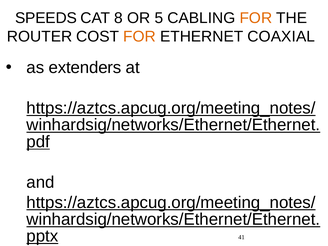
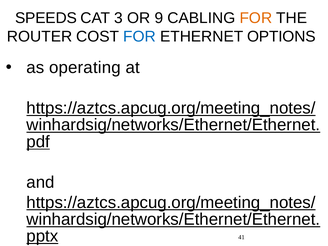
8: 8 -> 3
5: 5 -> 9
FOR at (139, 37) colour: orange -> blue
COAXIAL: COAXIAL -> OPTIONS
extenders: extenders -> operating
